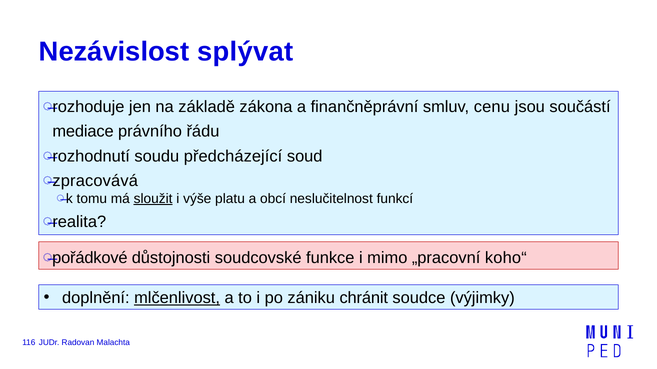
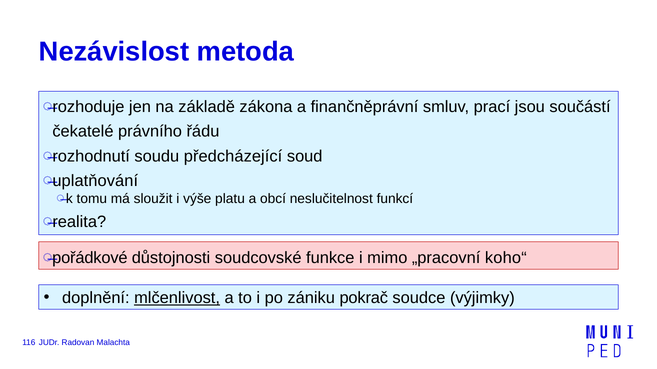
splývat: splývat -> metoda
cenu: cenu -> prací
mediace: mediace -> čekatelé
zpracovává: zpracovává -> uplatňování
sloužit underline: present -> none
chránit: chránit -> pokrač
